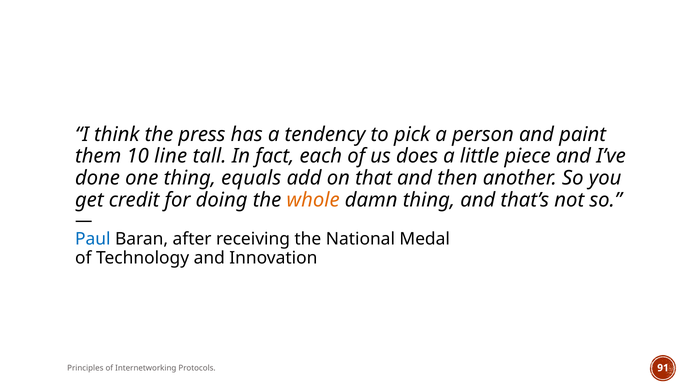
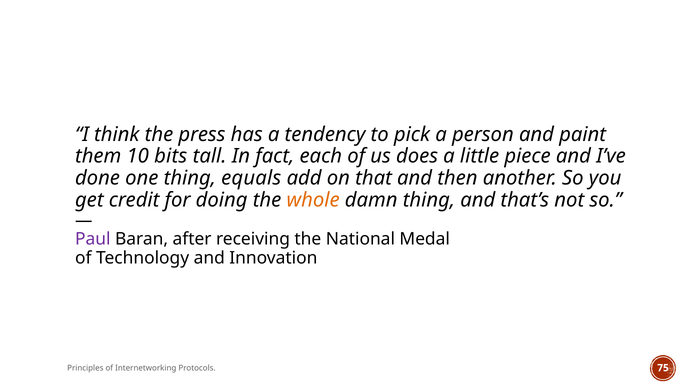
line: line -> bits
Paul colour: blue -> purple
91: 91 -> 75
